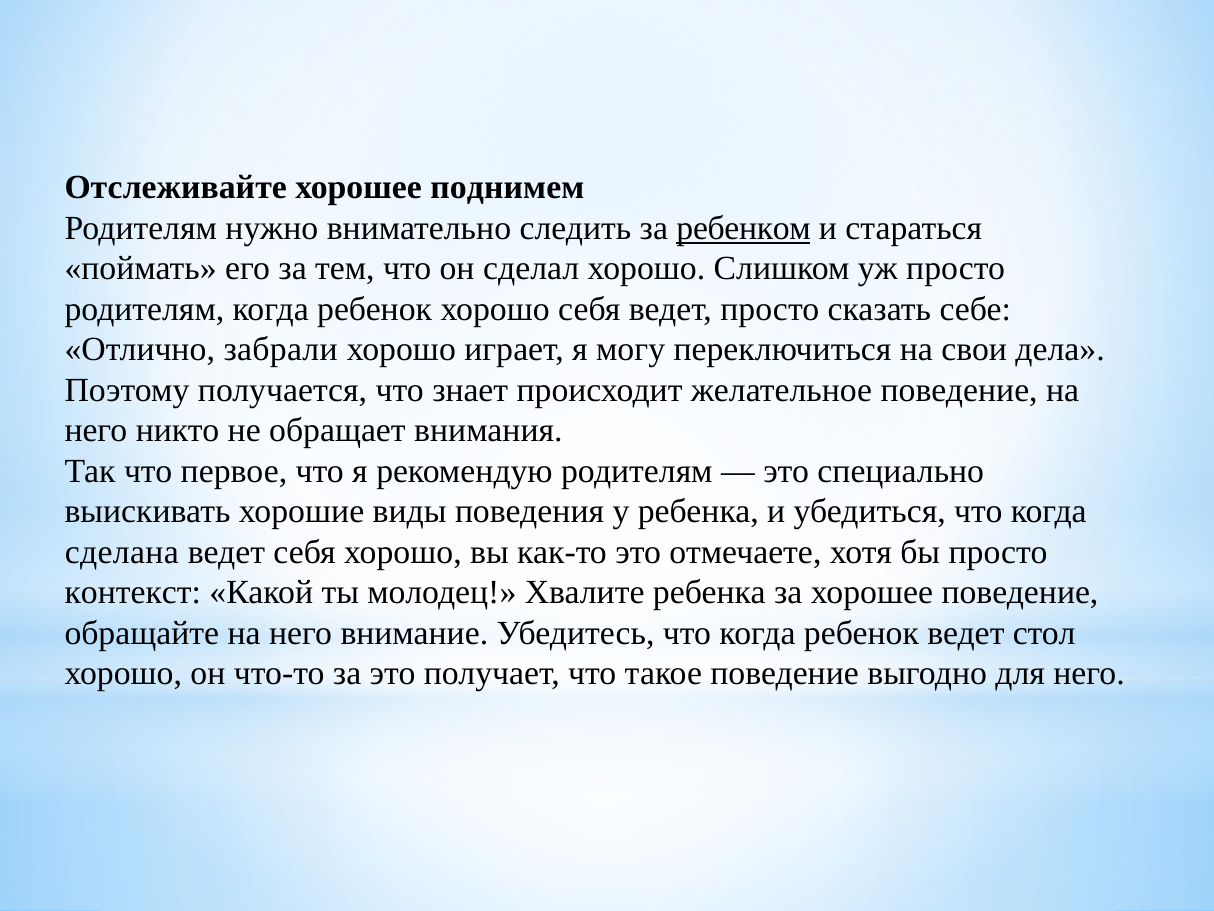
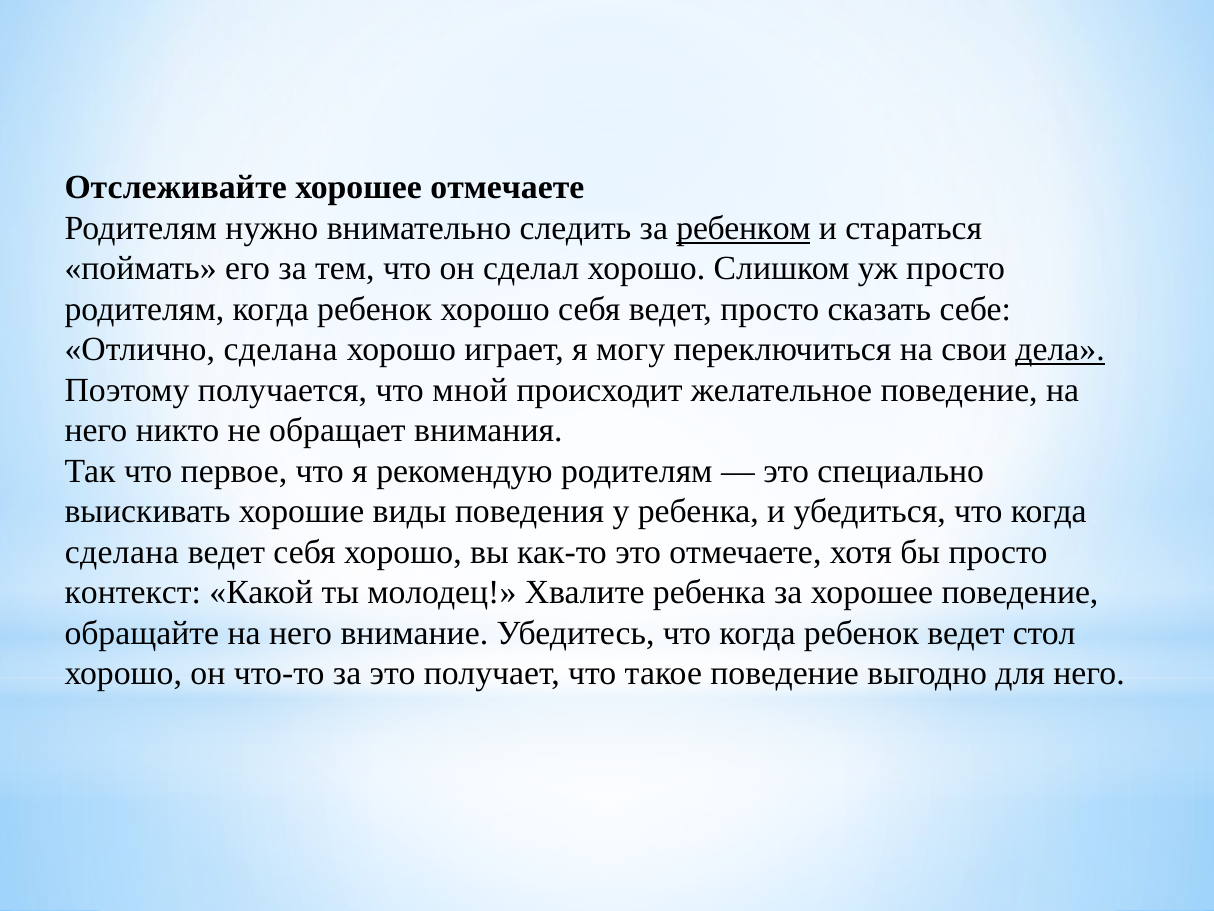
хорошее поднимем: поднимем -> отмечаете
Отлично забрали: забрали -> сделана
дела underline: none -> present
знает: знает -> мной
